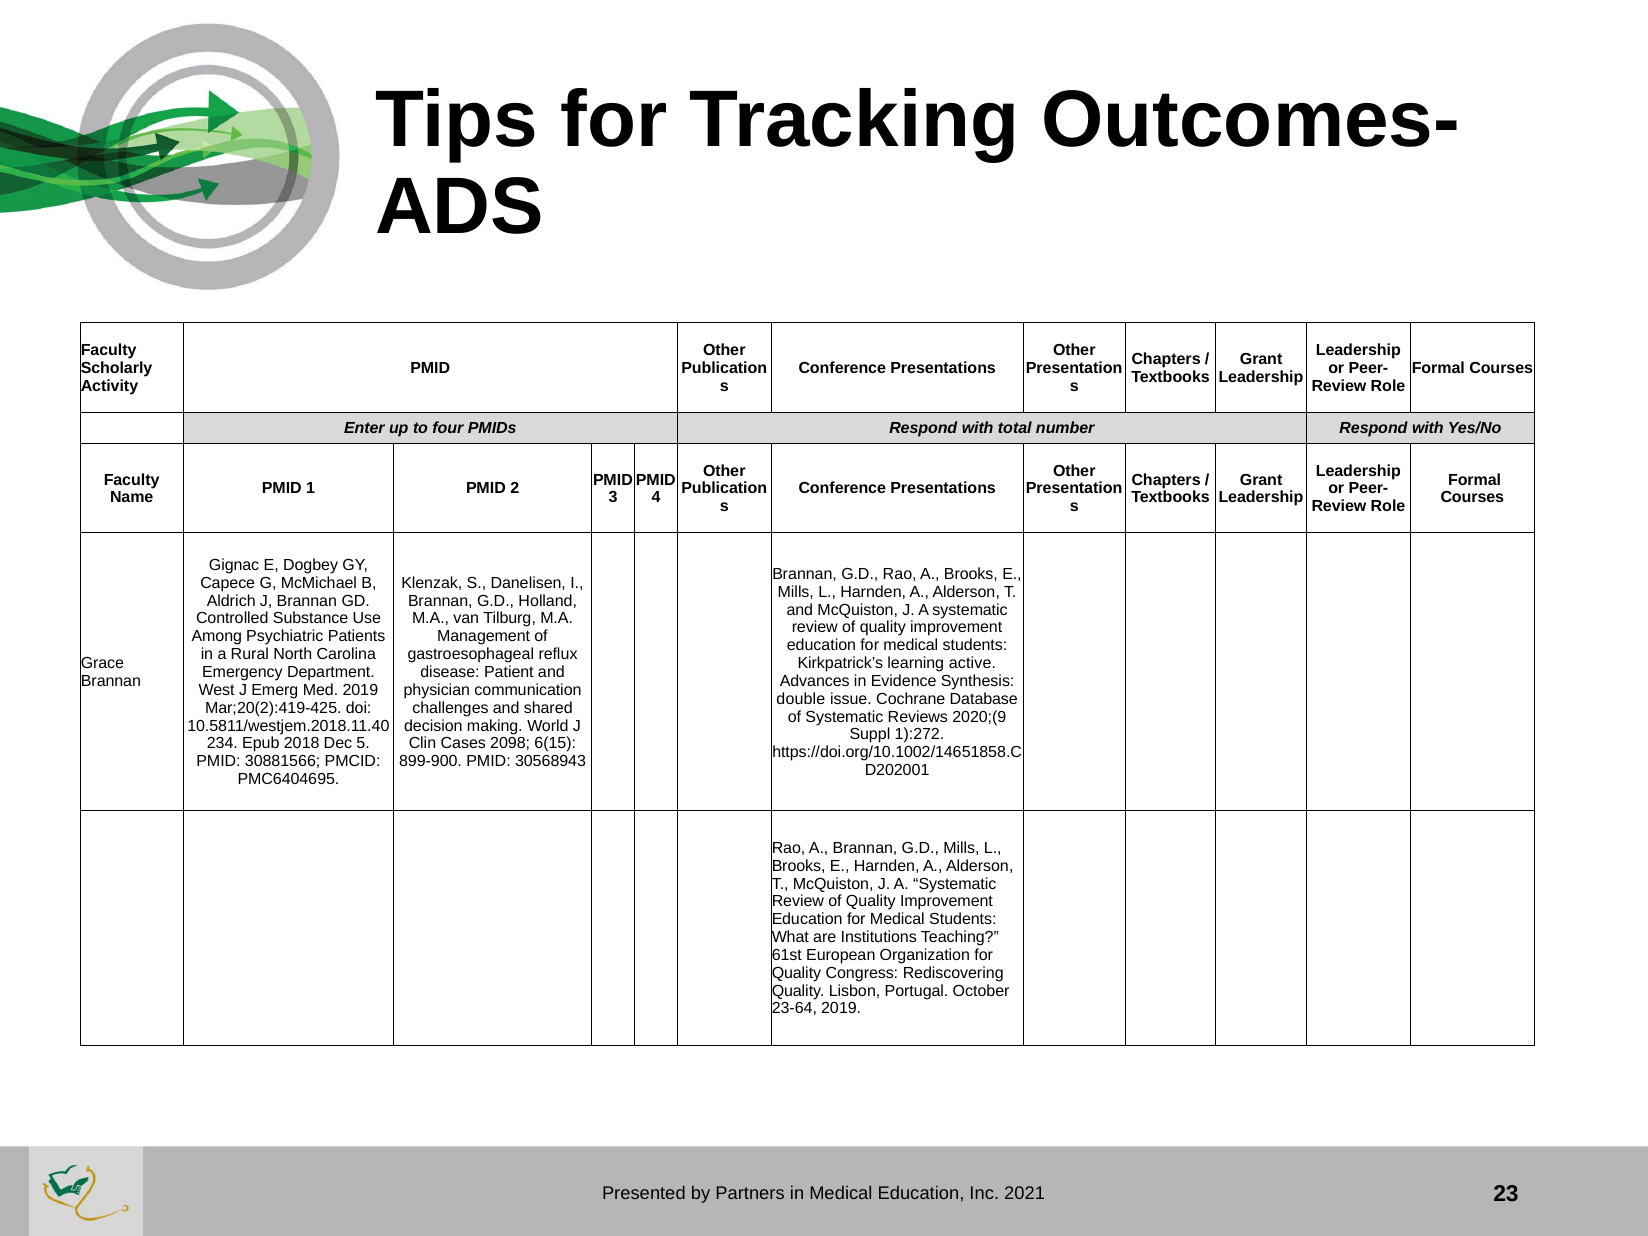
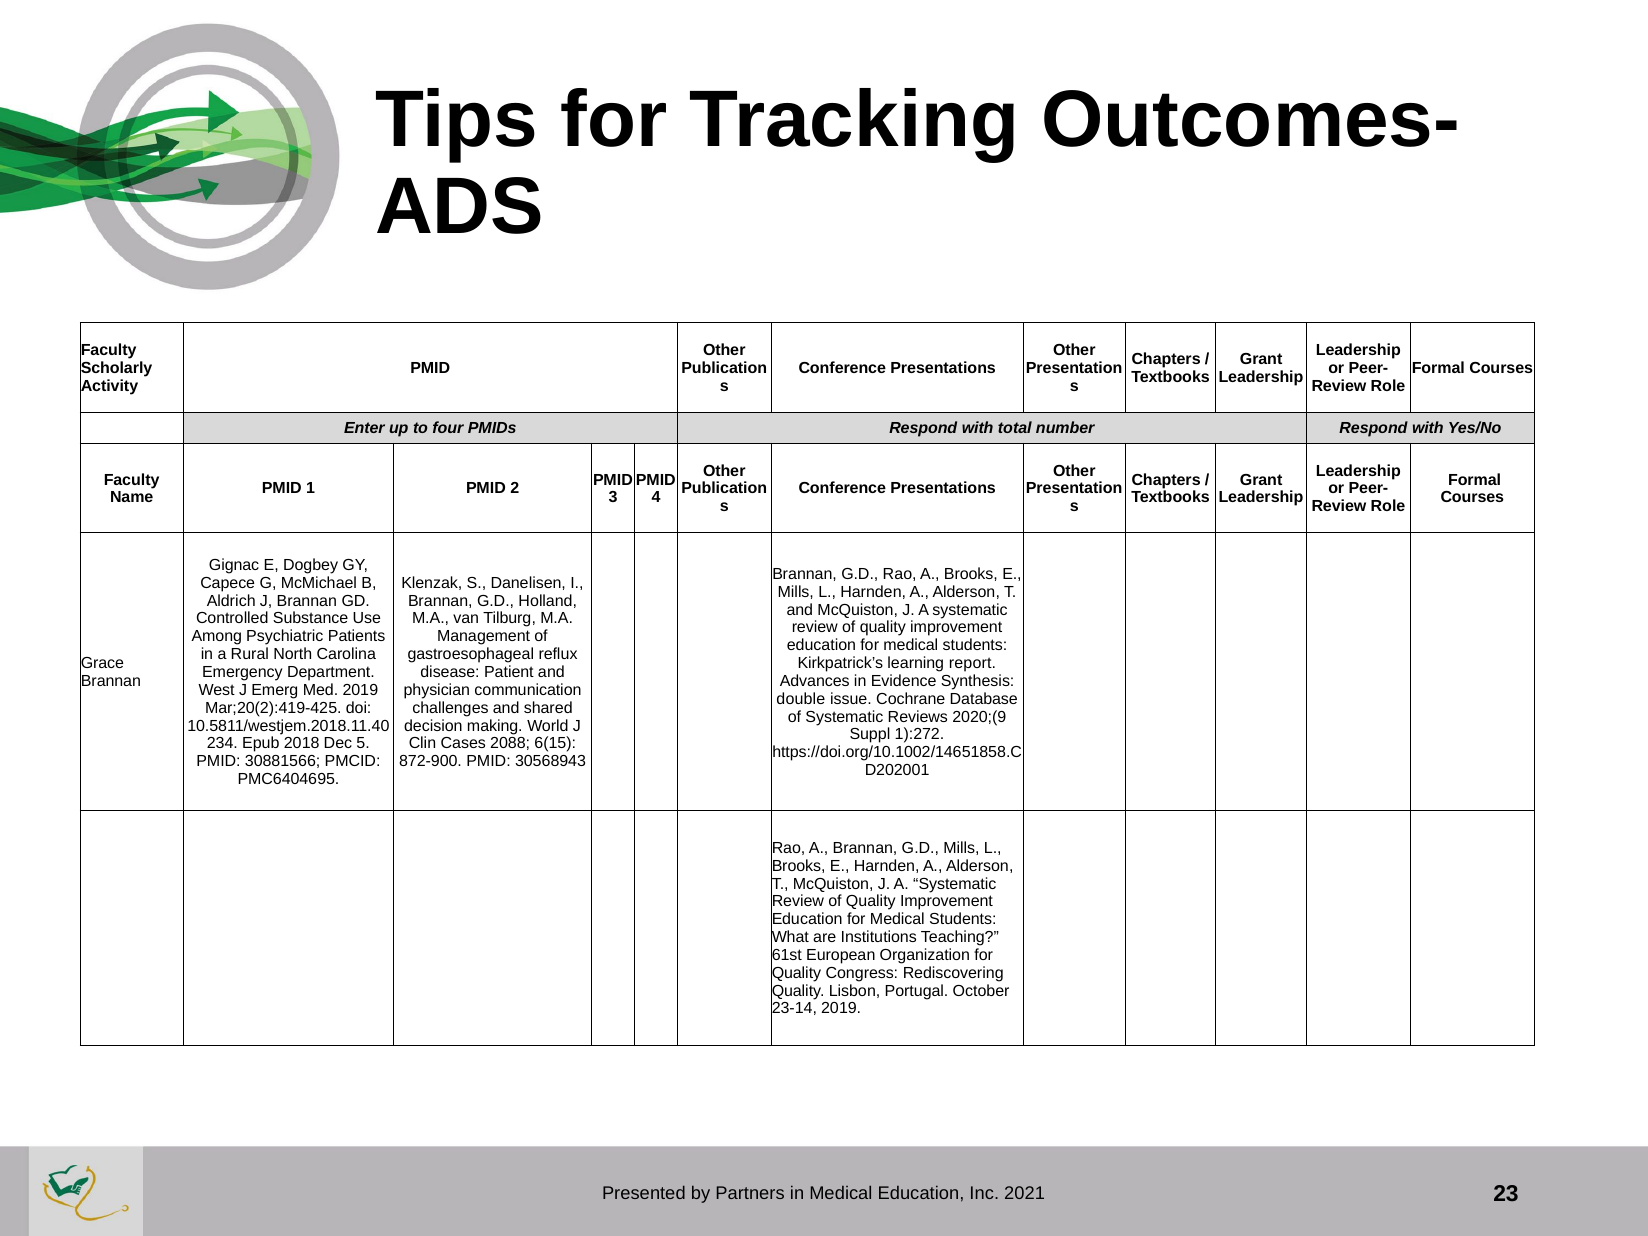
active: active -> report
2098: 2098 -> 2088
899-900: 899-900 -> 872-900
23-64: 23-64 -> 23-14
